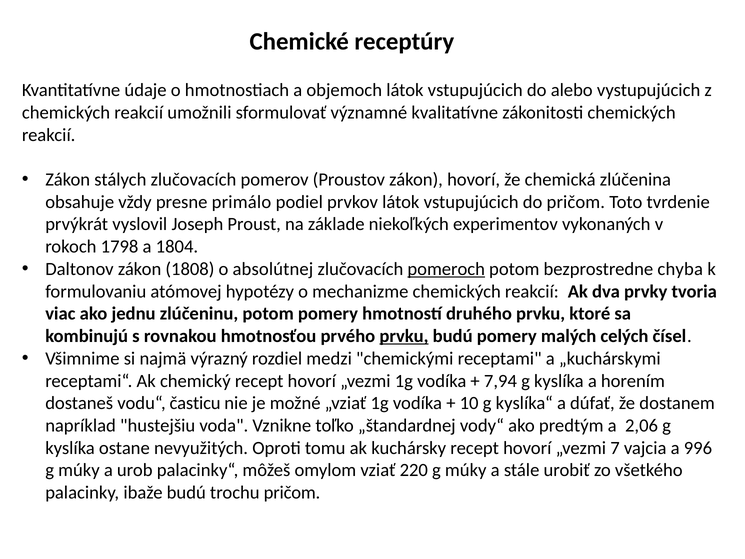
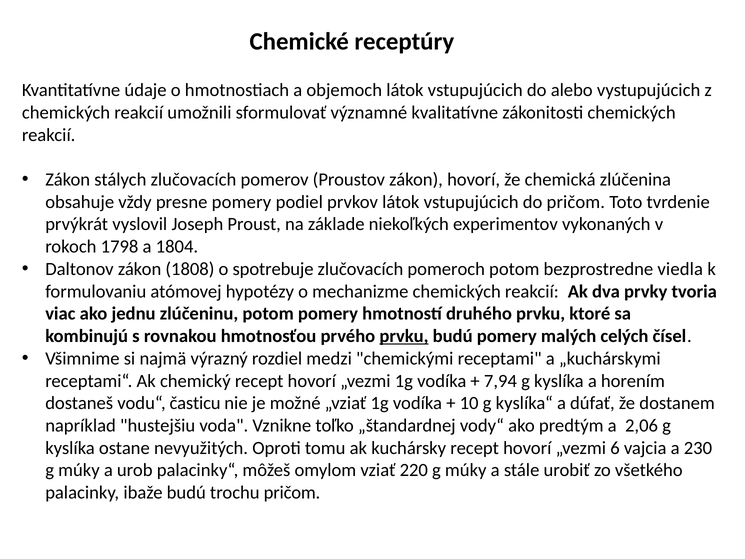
presne primálo: primálo -> pomery
absolútnej: absolútnej -> spotrebuje
pomeroch underline: present -> none
chyba: chyba -> viedla
7: 7 -> 6
996: 996 -> 230
